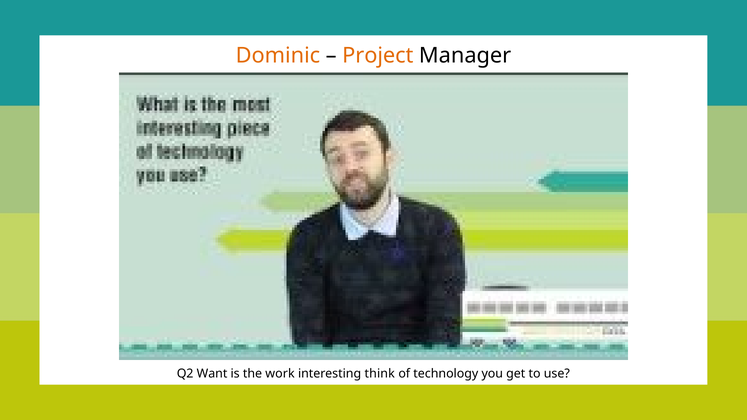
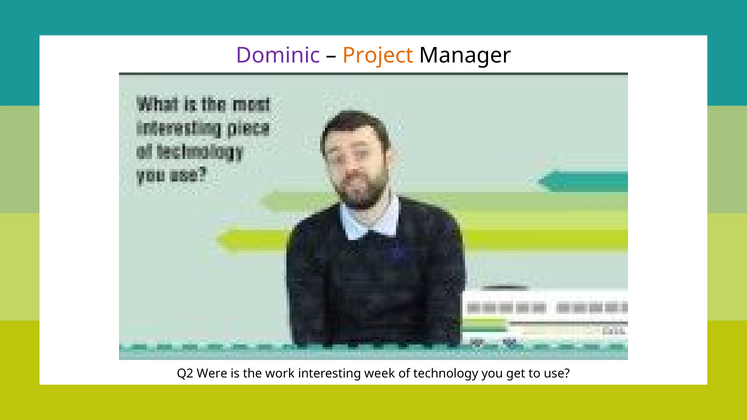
Dominic colour: orange -> purple
Want: Want -> Were
think: think -> week
